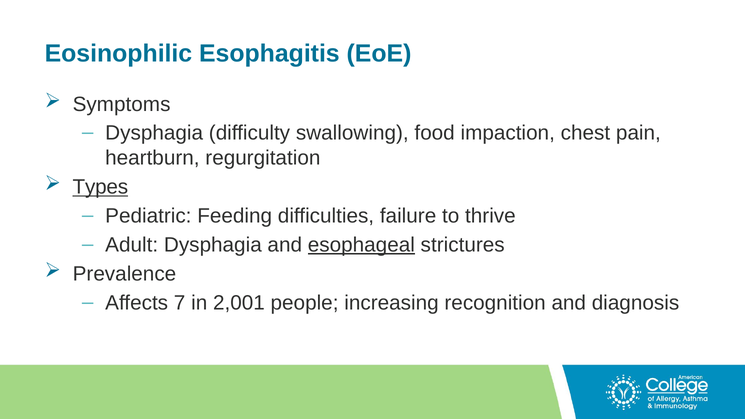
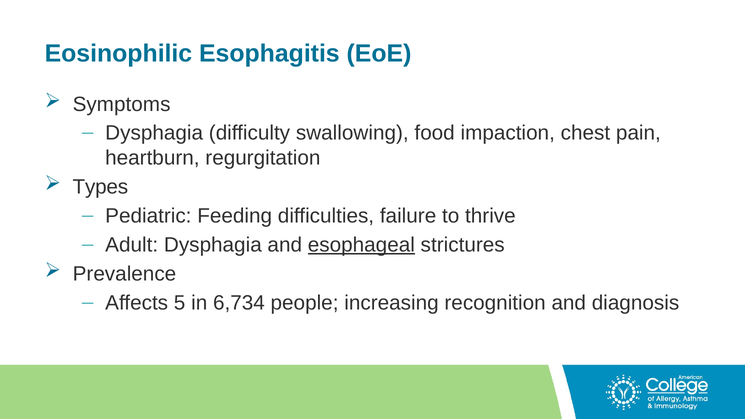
Types underline: present -> none
7: 7 -> 5
2,001: 2,001 -> 6,734
